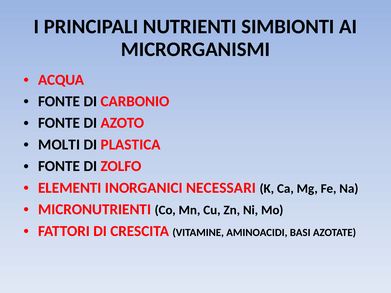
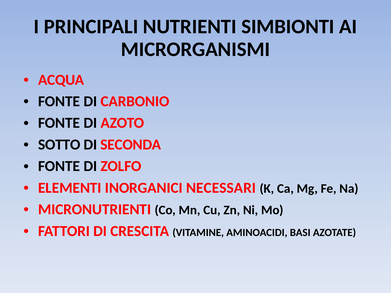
MOLTI: MOLTI -> SOTTO
PLASTICA: PLASTICA -> SECONDA
